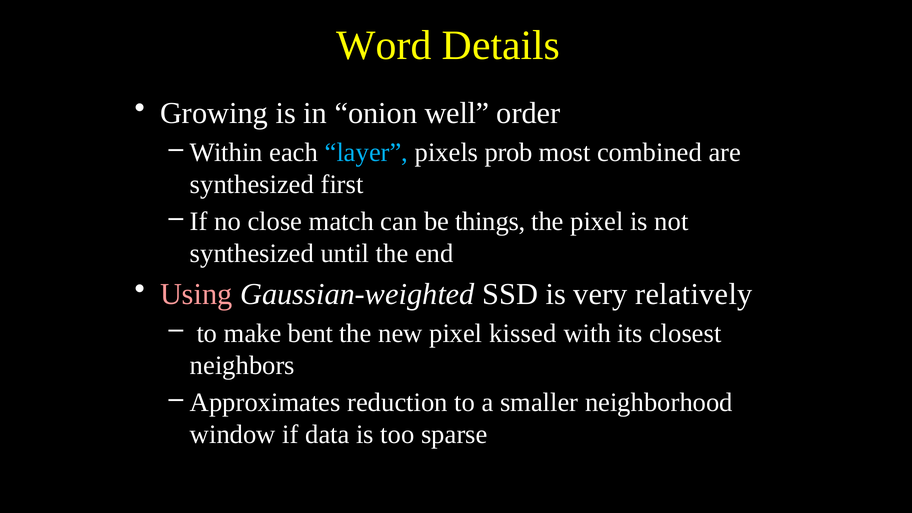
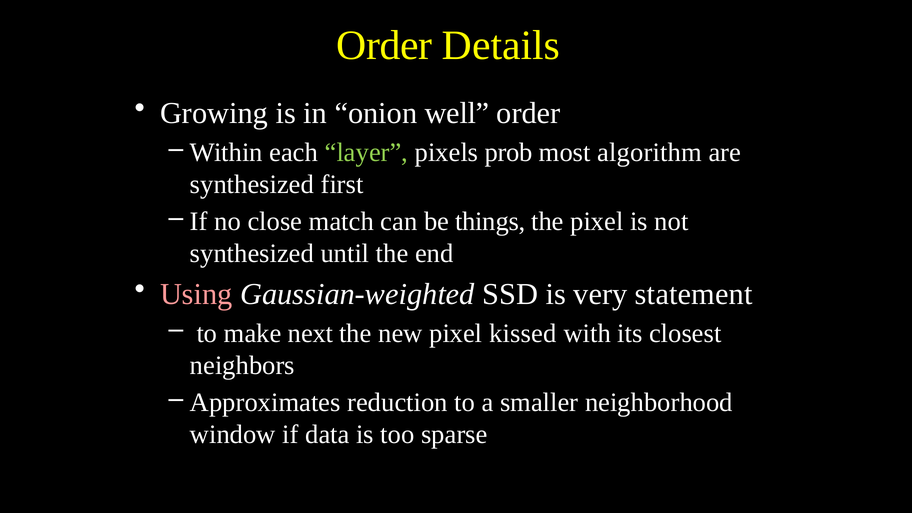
Word at (384, 46): Word -> Order
layer colour: light blue -> light green
combined: combined -> algorithm
relatively: relatively -> statement
bent: bent -> next
